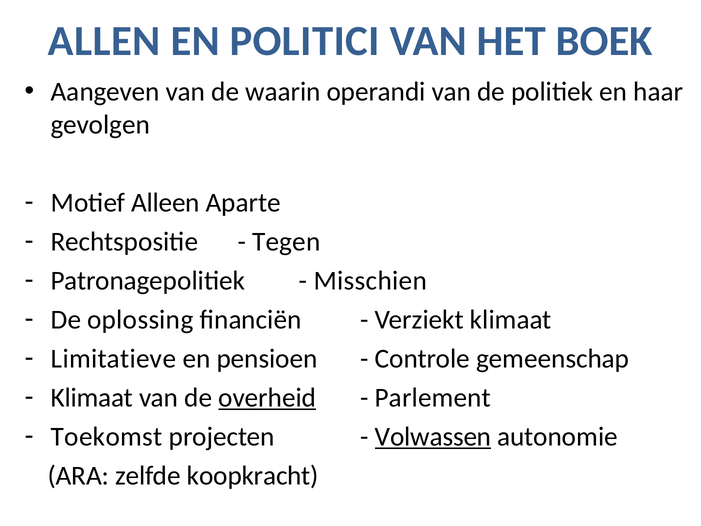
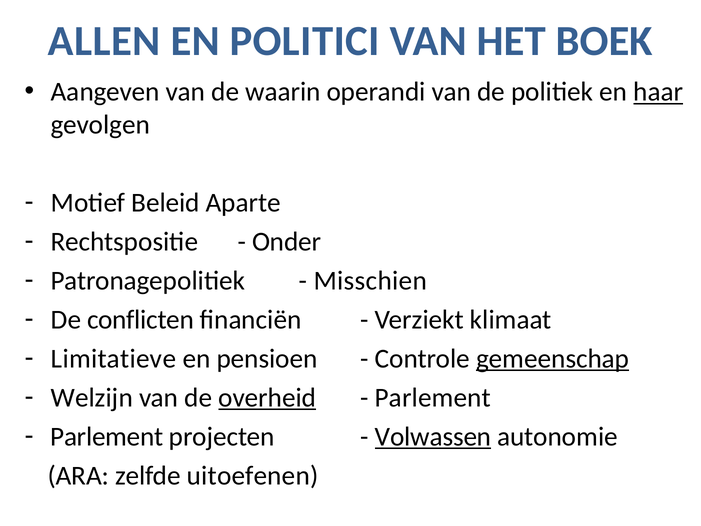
haar underline: none -> present
Alleen: Alleen -> Beleid
Tegen: Tegen -> Onder
oplossing: oplossing -> conflicten
gemeenschap underline: none -> present
Klimaat at (92, 397): Klimaat -> Welzijn
Toekomst at (107, 436): Toekomst -> Parlement
koopkracht: koopkracht -> uitoefenen
